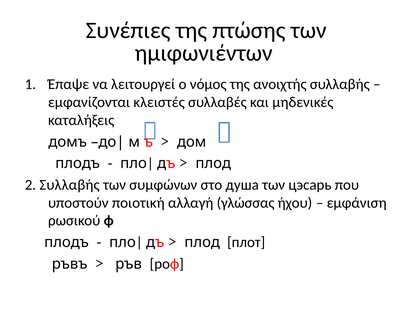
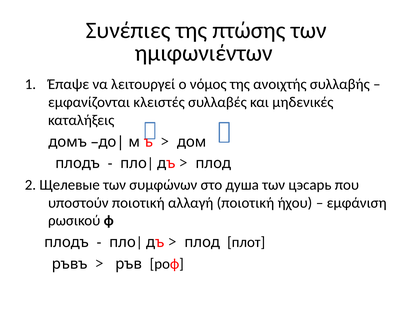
2 Συλλαβής: Συλλαβής -> Щелевые
αλλαγή γλώσσας: γλώσσας -> ποιοτική
